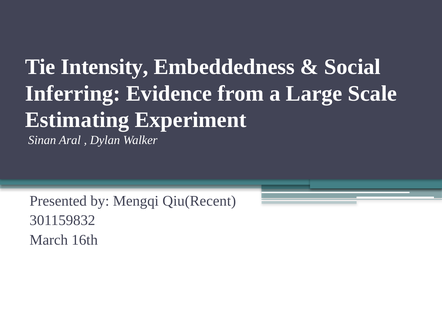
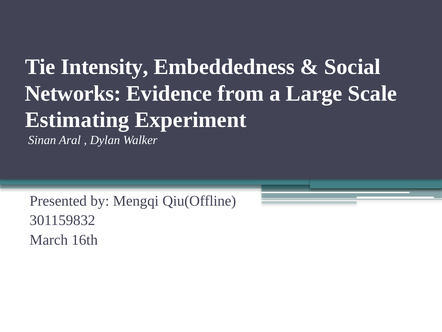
Inferring: Inferring -> Networks
Qiu(Recent: Qiu(Recent -> Qiu(Offline
